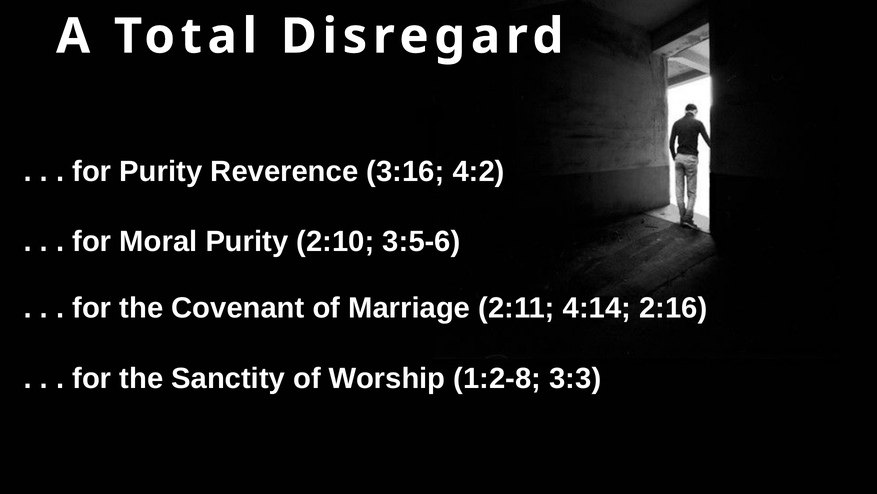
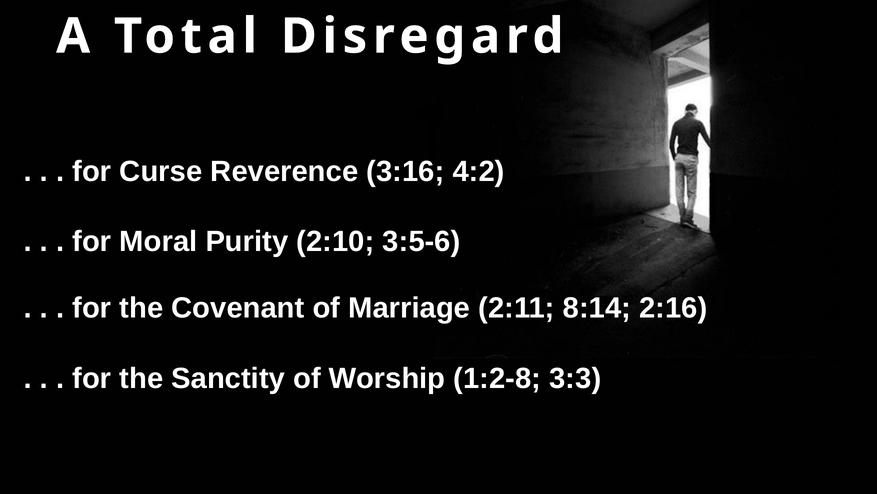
for Purity: Purity -> Curse
4:14: 4:14 -> 8:14
